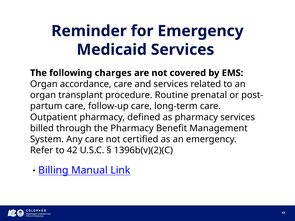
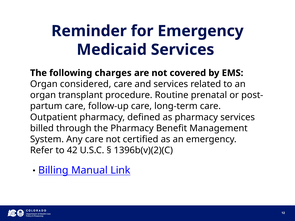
accordance: accordance -> considered
